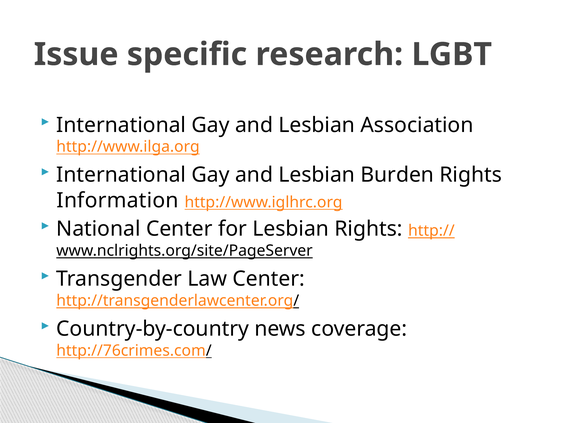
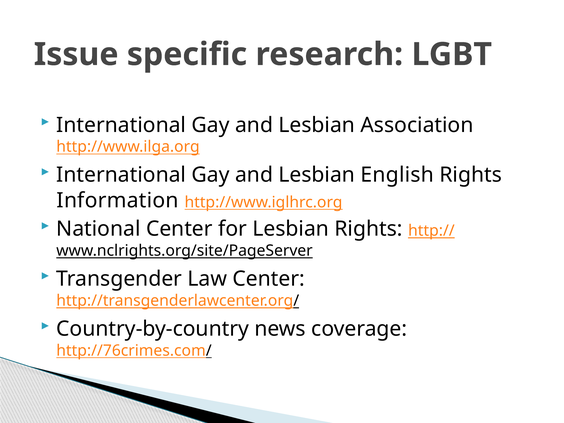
Burden: Burden -> English
